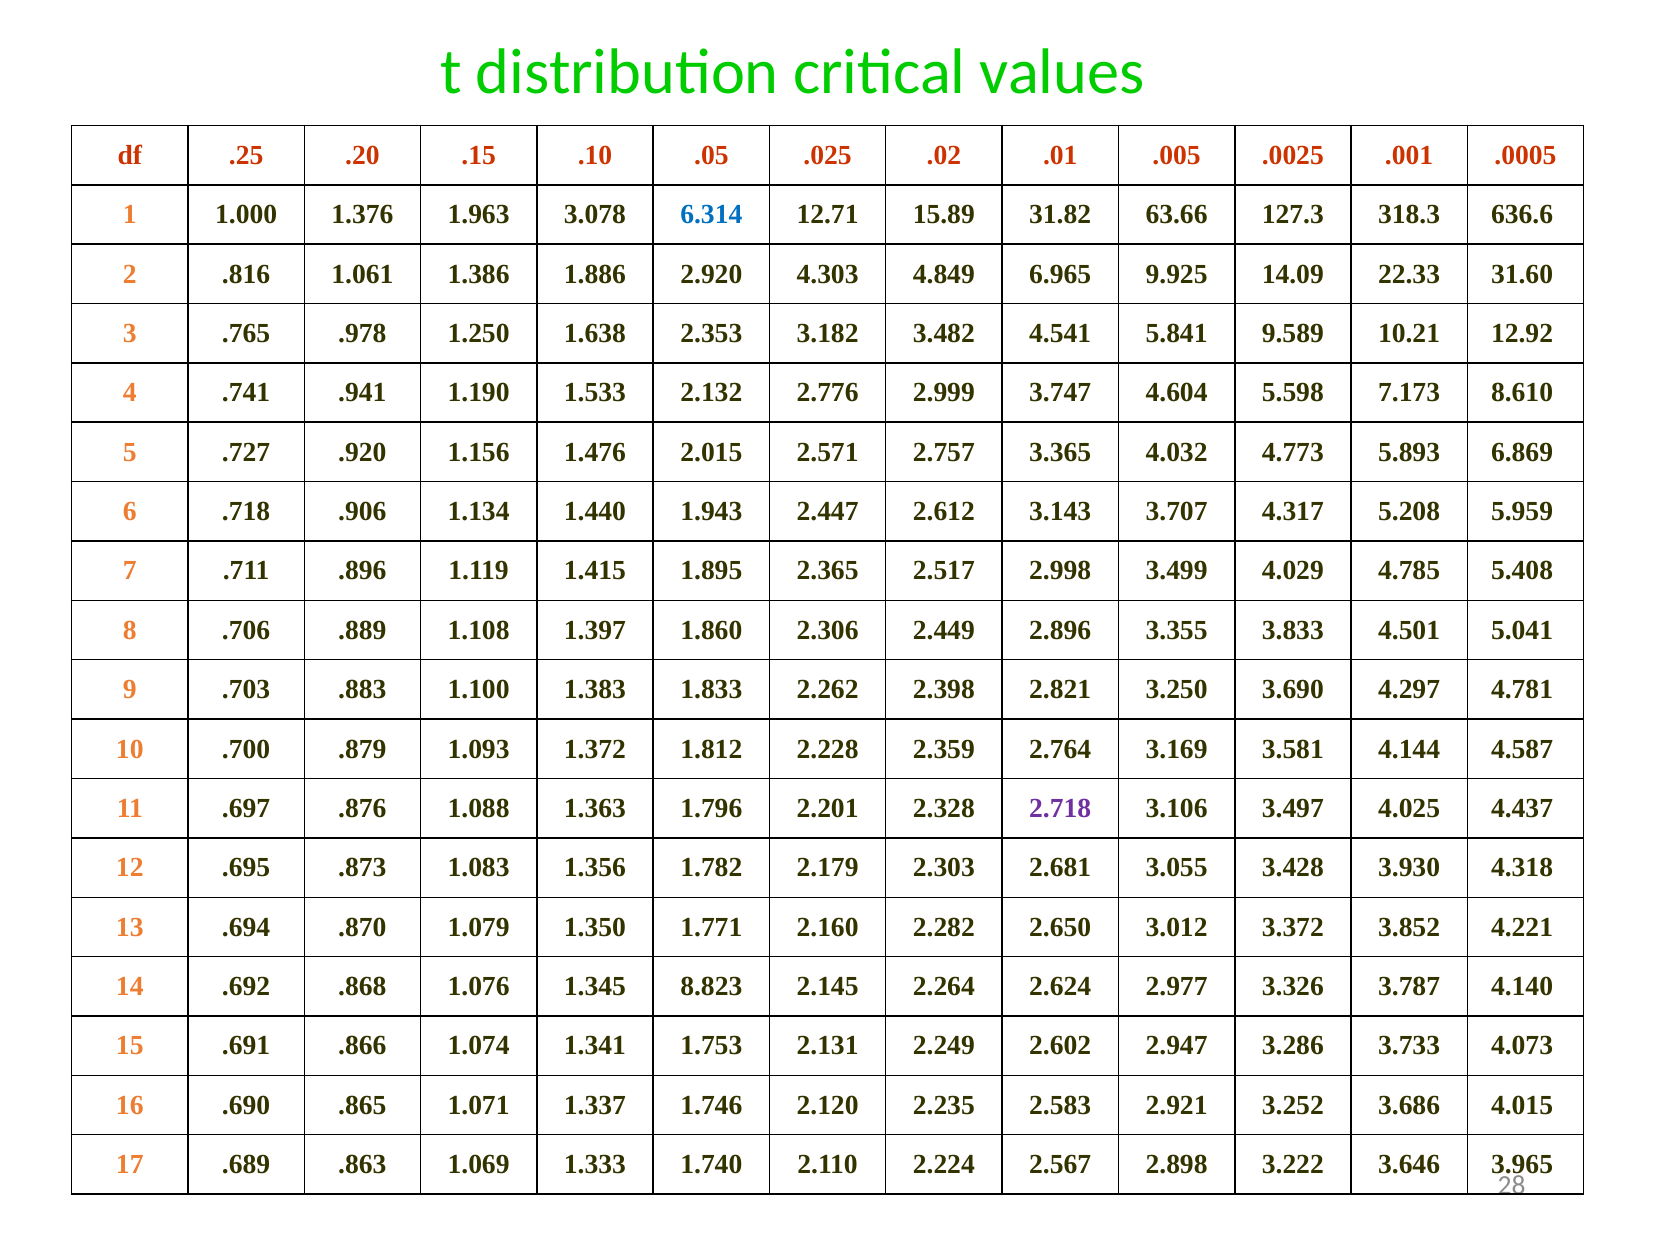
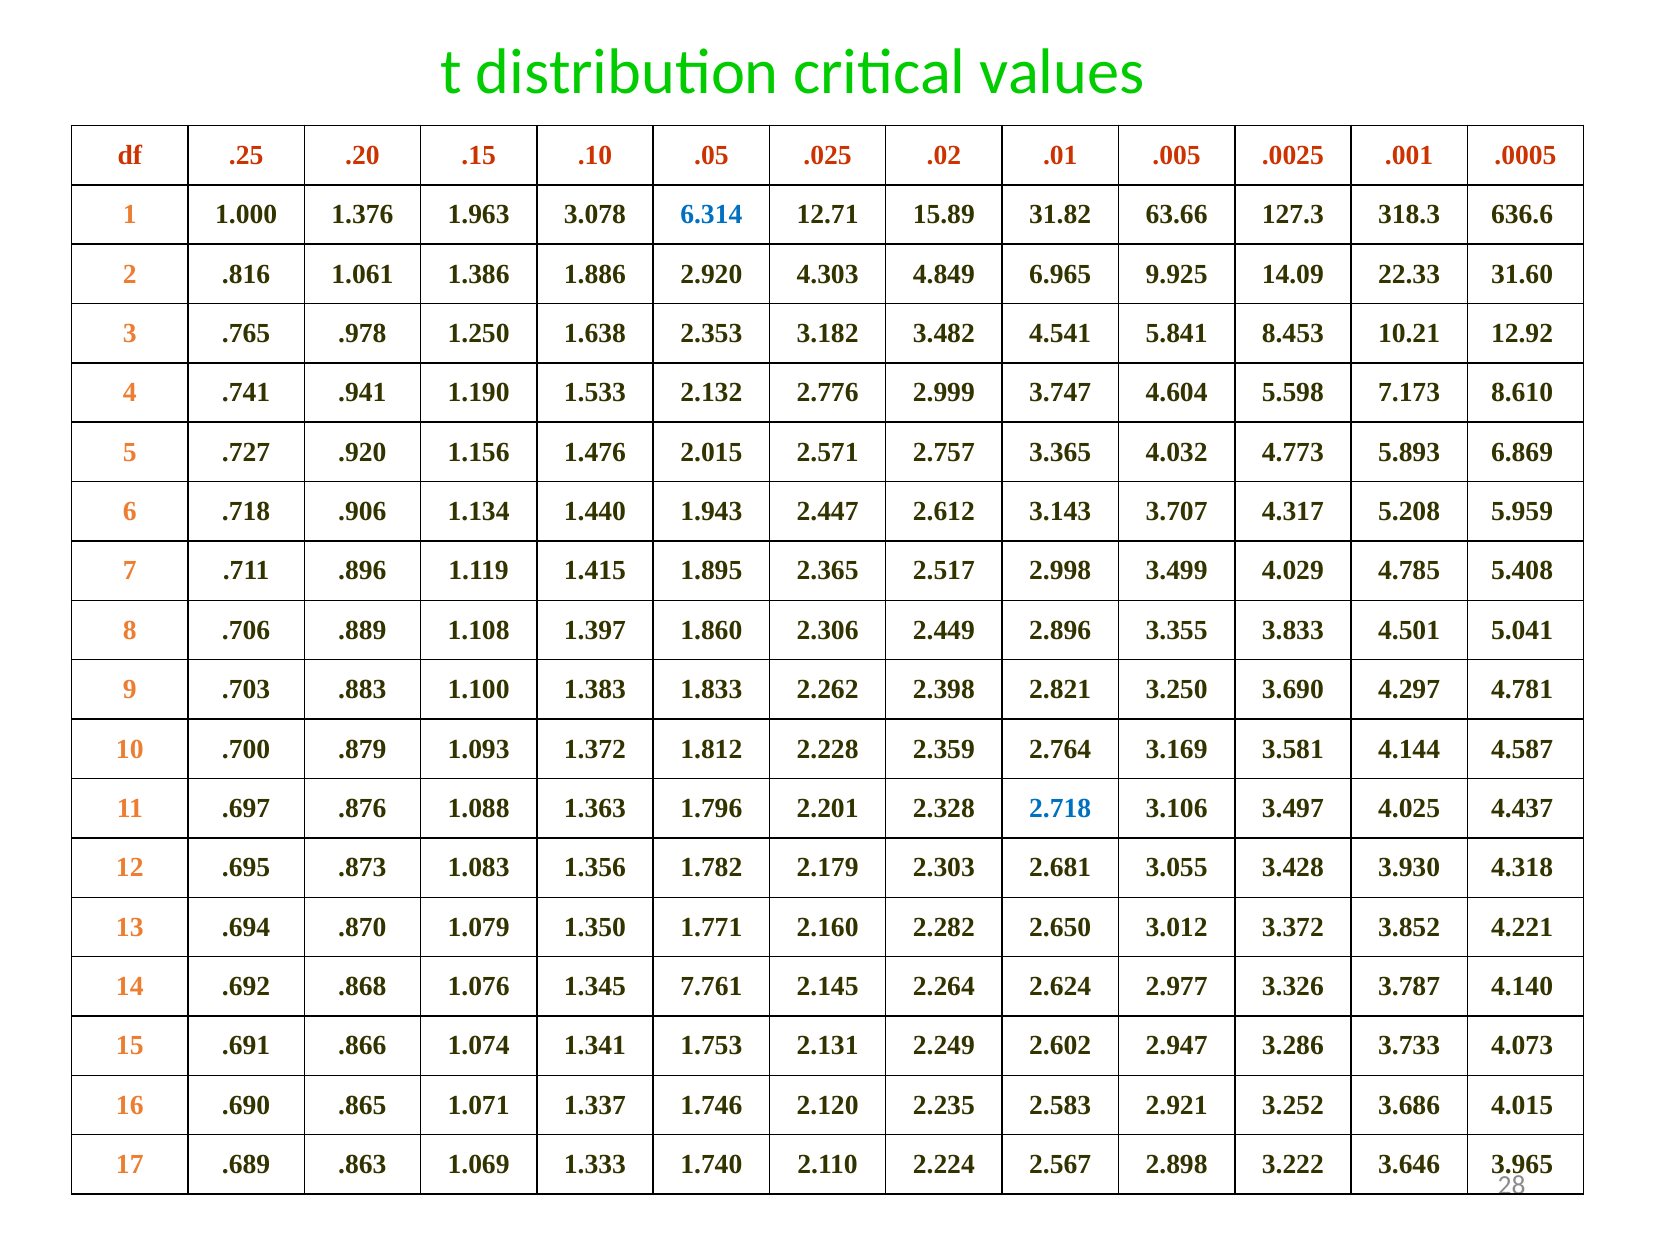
9.589: 9.589 -> 8.453
2.718 colour: purple -> blue
8.823: 8.823 -> 7.761
